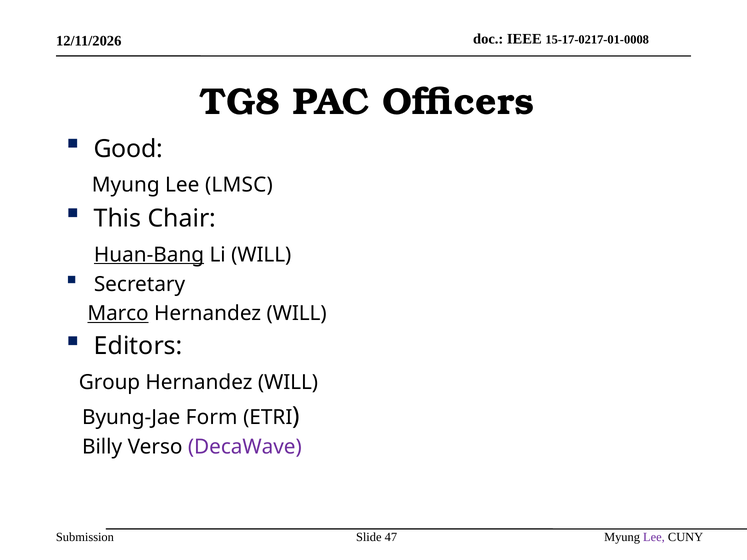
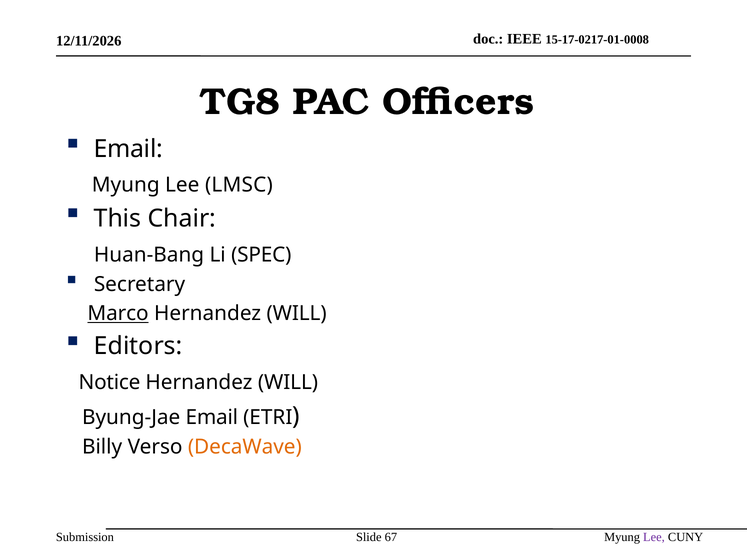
Good at (128, 149): Good -> Email
Huan-Bang underline: present -> none
Li WILL: WILL -> SPEC
Group: Group -> Notice
Byung-Jae Form: Form -> Email
DecaWave colour: purple -> orange
47: 47 -> 67
